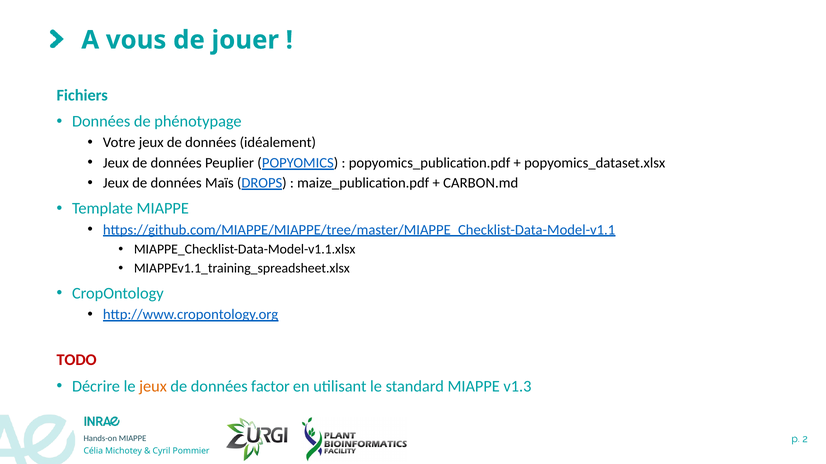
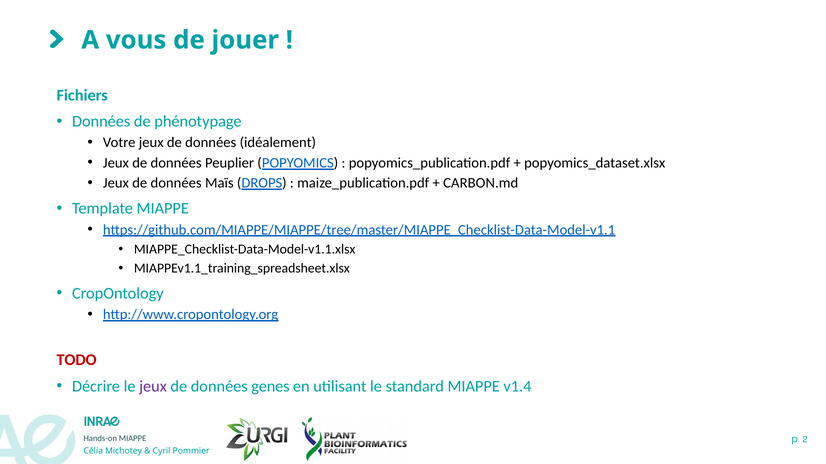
jeux at (153, 387) colour: orange -> purple
factor: factor -> genes
v1.3: v1.3 -> v1.4
